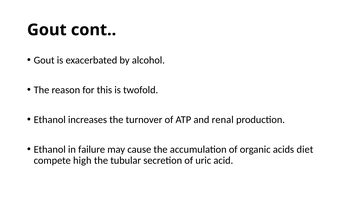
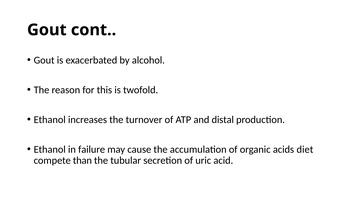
renal: renal -> distal
high: high -> than
